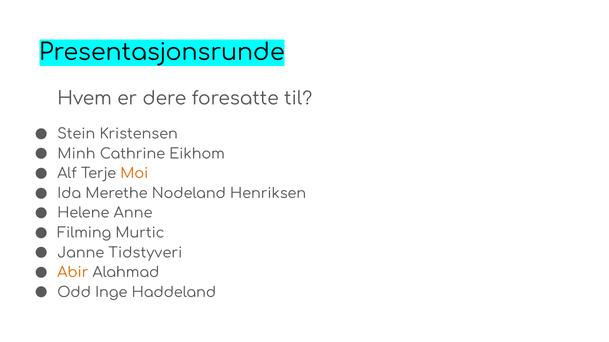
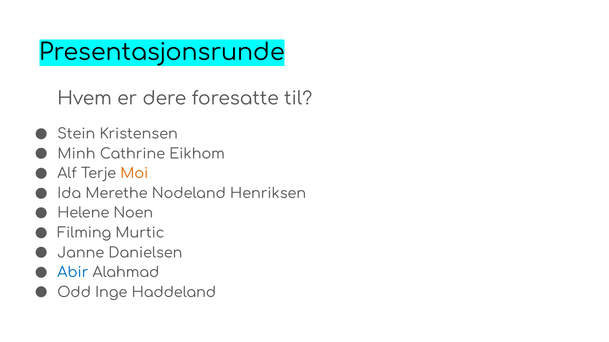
Anne: Anne -> Noen
Tidstyveri: Tidstyveri -> Danielsen
Abir colour: orange -> blue
